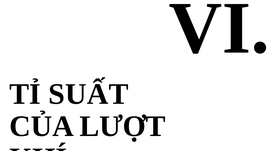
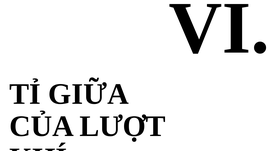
SUẤT: SUẤT -> GIỮA
